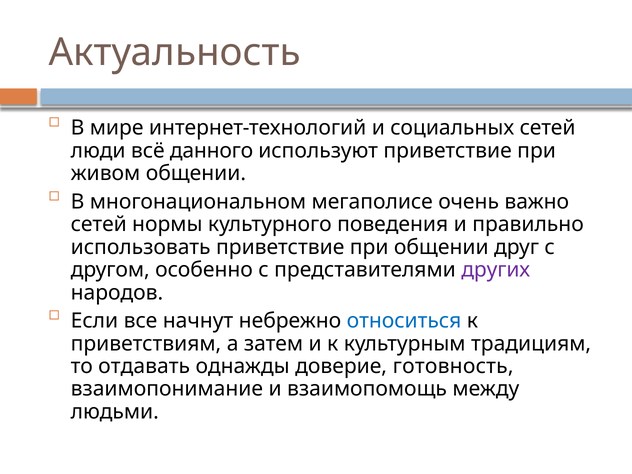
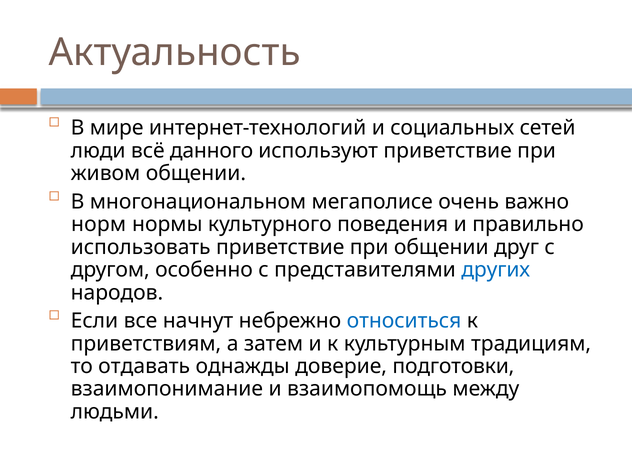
сетей at (99, 224): сетей -> норм
других colour: purple -> blue
готовность: готовность -> подготовки
